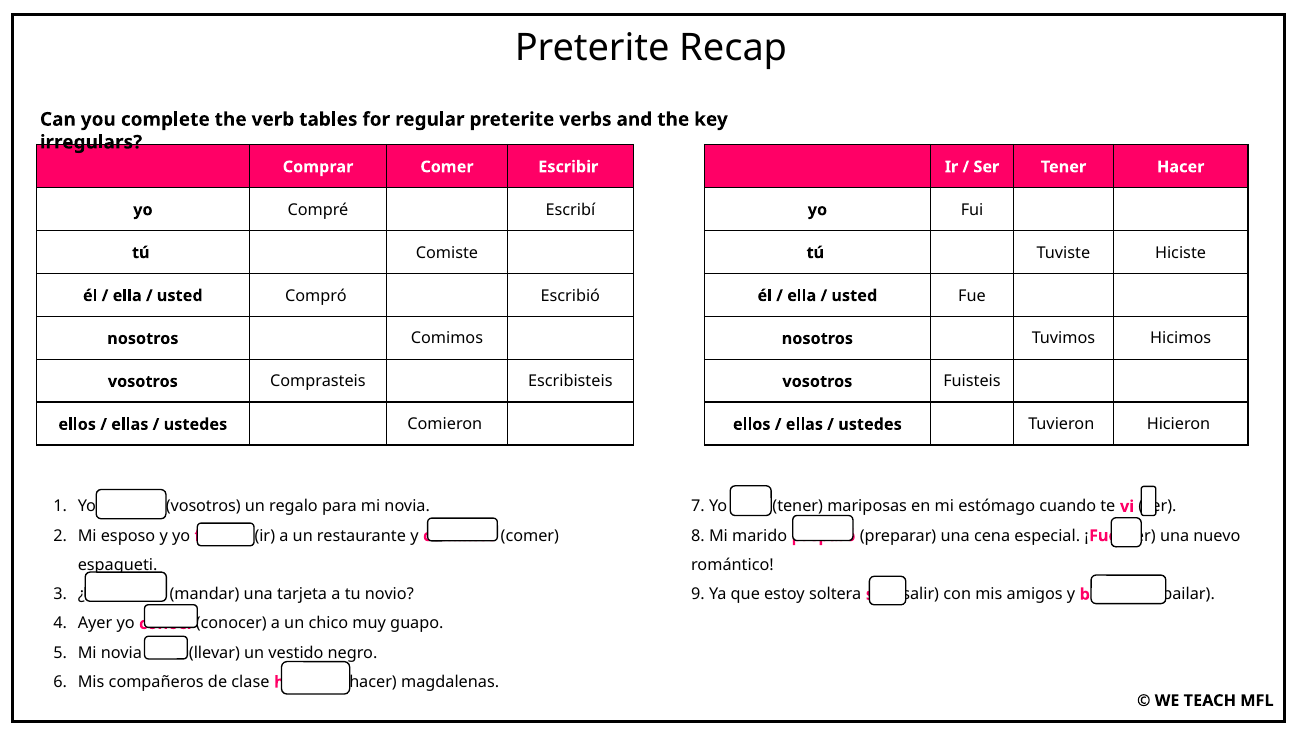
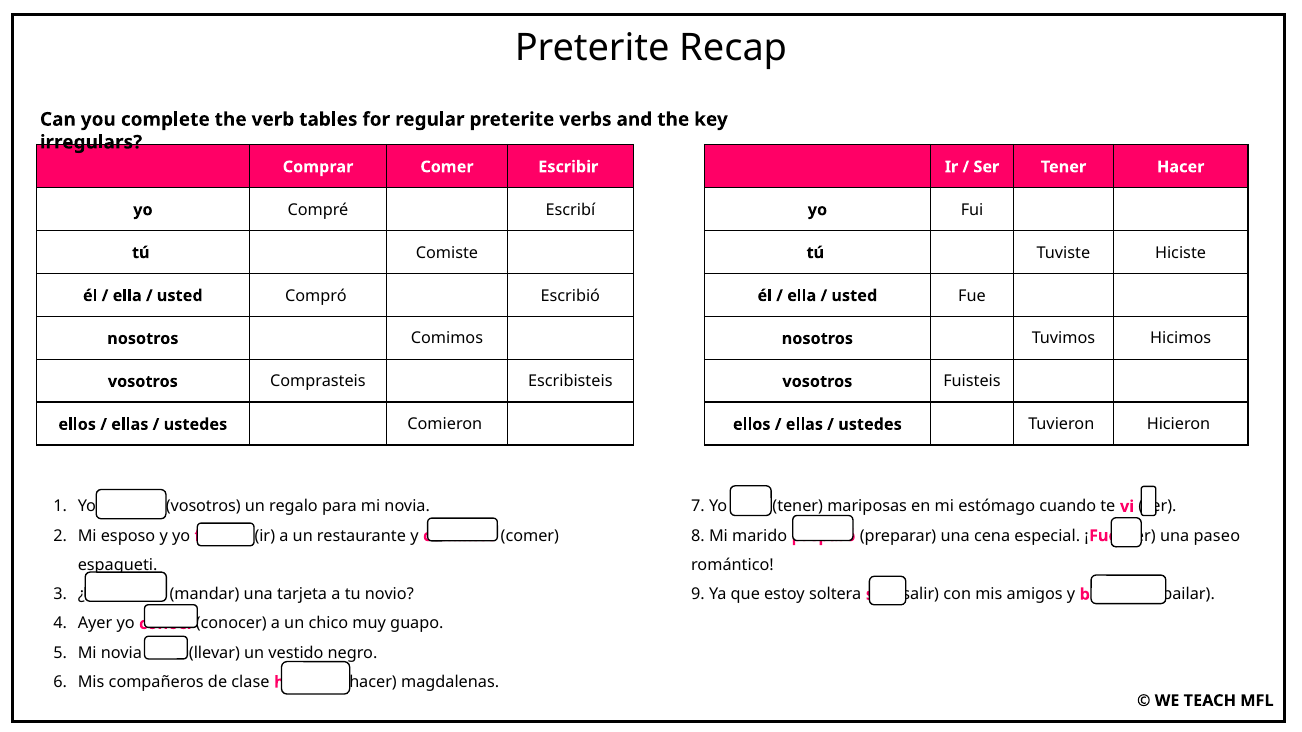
nuevo: nuevo -> paseo
